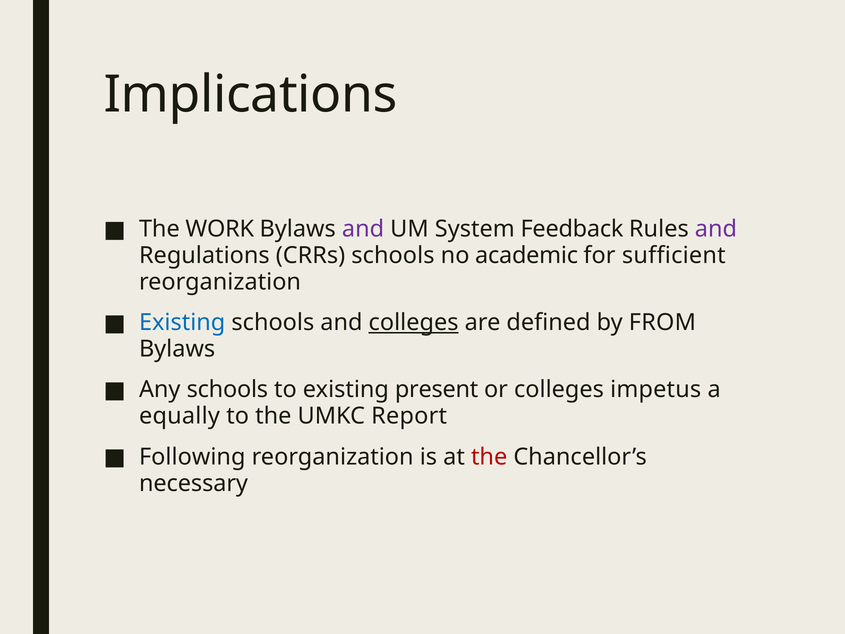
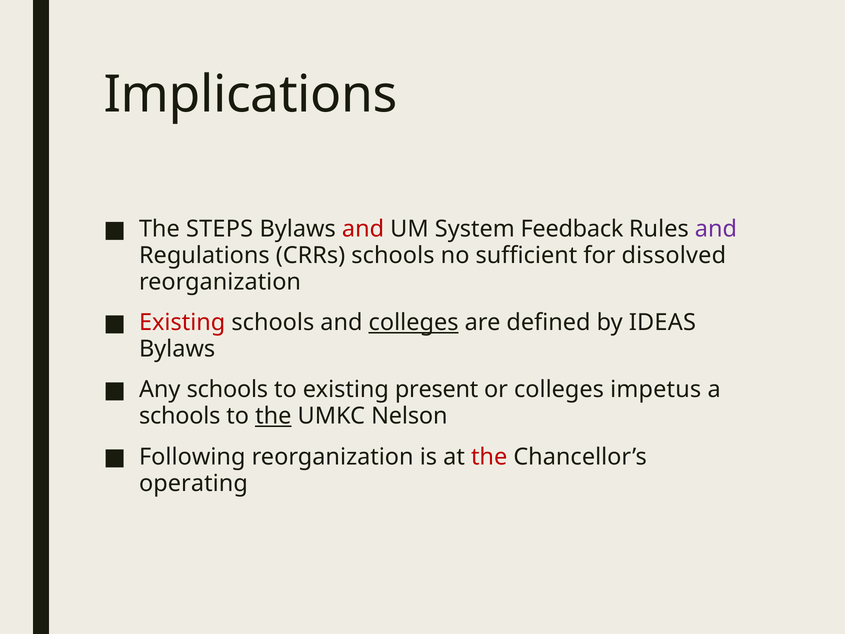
WORK: WORK -> STEPS
and at (363, 229) colour: purple -> red
academic: academic -> sufficient
sufficient: sufficient -> dissolved
Existing at (182, 322) colour: blue -> red
FROM: FROM -> IDEAS
equally at (179, 416): equally -> schools
the at (273, 416) underline: none -> present
Report: Report -> Nelson
necessary: necessary -> operating
